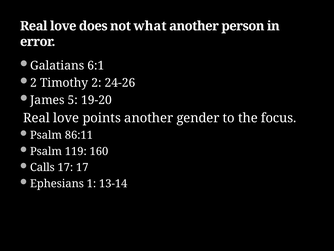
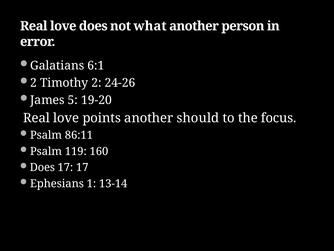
gender: gender -> should
Calls at (42, 167): Calls -> Does
